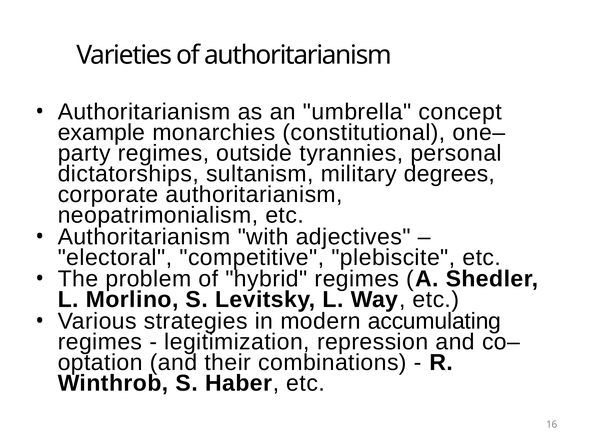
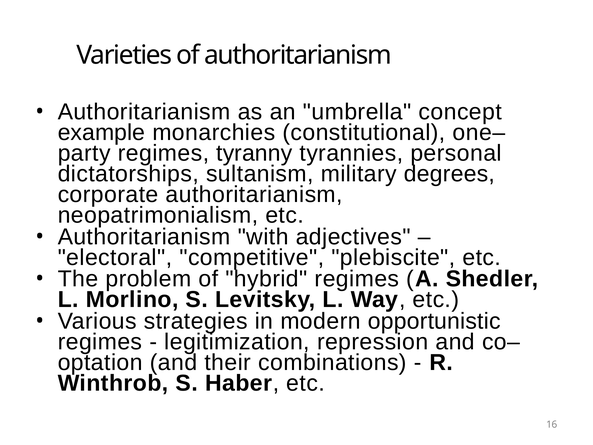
outside: outside -> tyranny
accumulating: accumulating -> opportunistic
